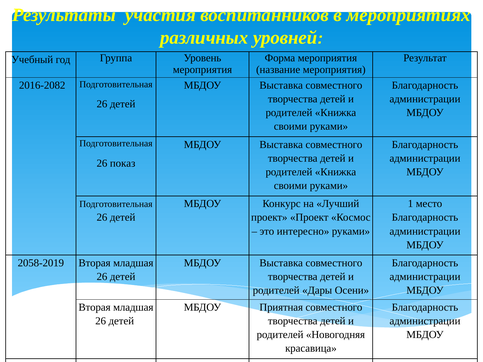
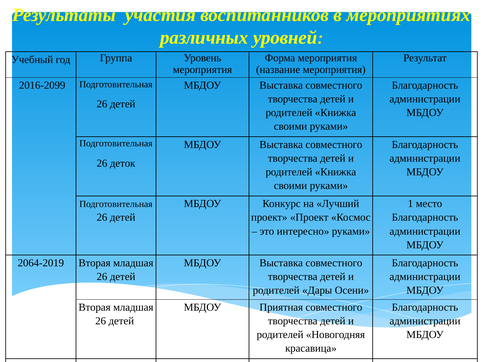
2016-2082: 2016-2082 -> 2016-2099
показ: показ -> деток
2058-2019: 2058-2019 -> 2064-2019
